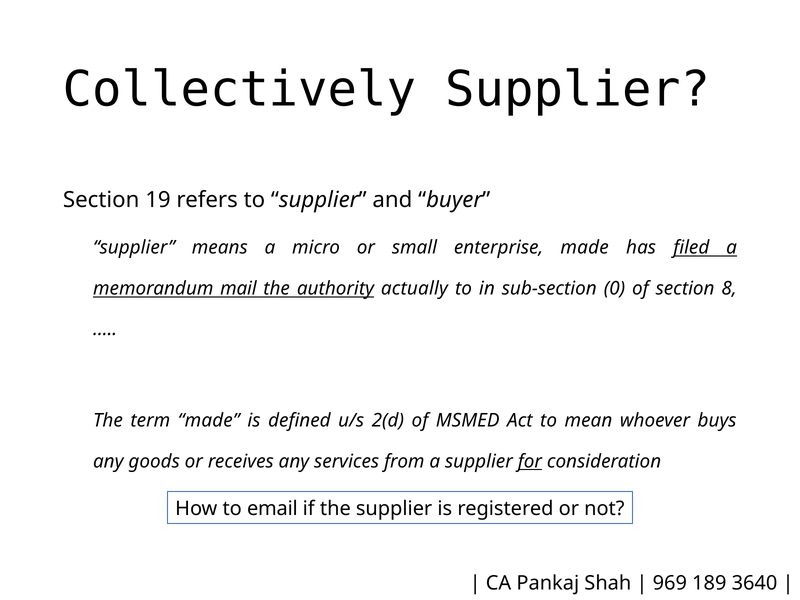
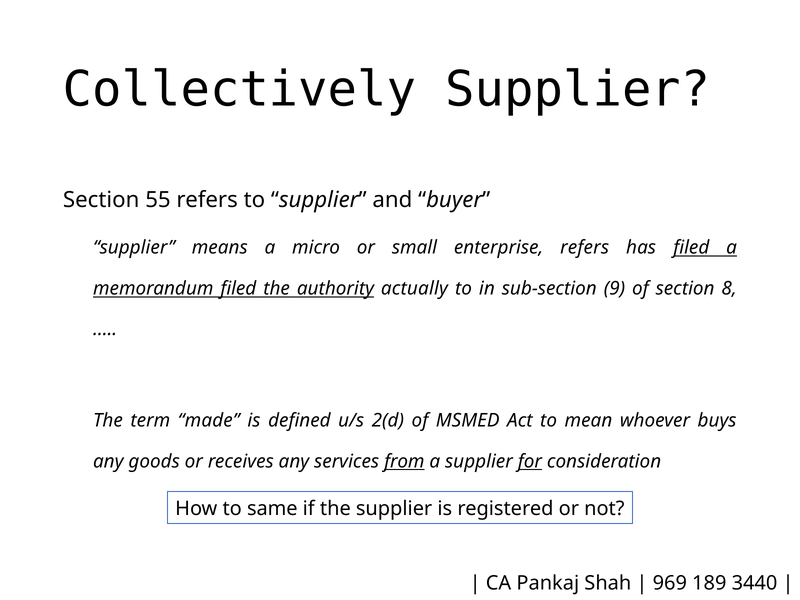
19: 19 -> 55
enterprise made: made -> refers
memorandum mail: mail -> filed
0: 0 -> 9
from underline: none -> present
email: email -> same
3640: 3640 -> 3440
